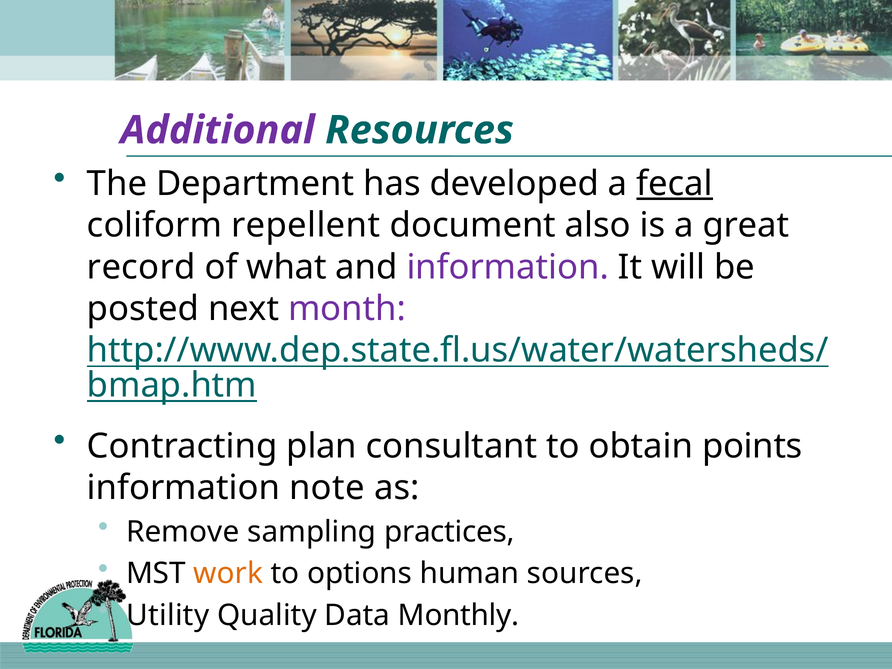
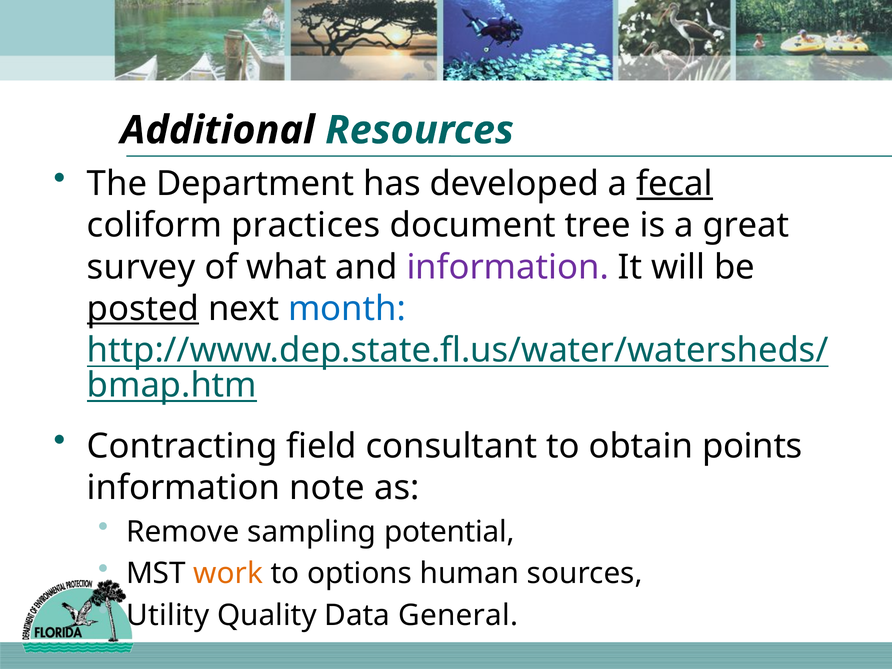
Additional colour: purple -> black
repellent: repellent -> practices
also: also -> tree
record: record -> survey
posted underline: none -> present
month colour: purple -> blue
plan: plan -> field
practices: practices -> potential
Monthly: Monthly -> General
